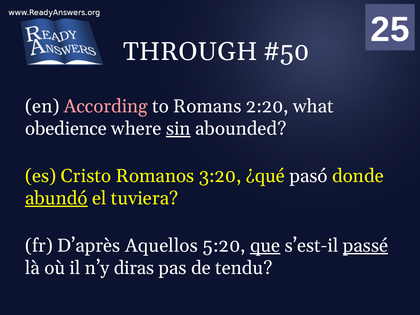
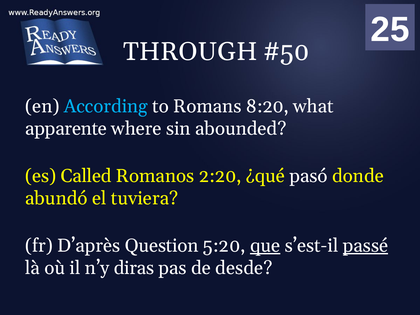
According colour: pink -> light blue
2:20: 2:20 -> 8:20
obedience: obedience -> apparente
sin underline: present -> none
Cristo: Cristo -> Called
3:20: 3:20 -> 2:20
abundó underline: present -> none
Aquellos: Aquellos -> Question
tendu: tendu -> desde
